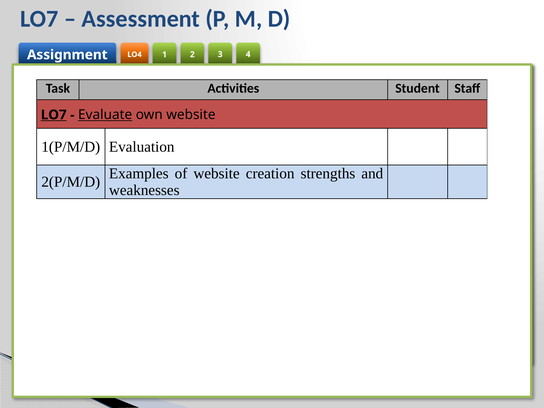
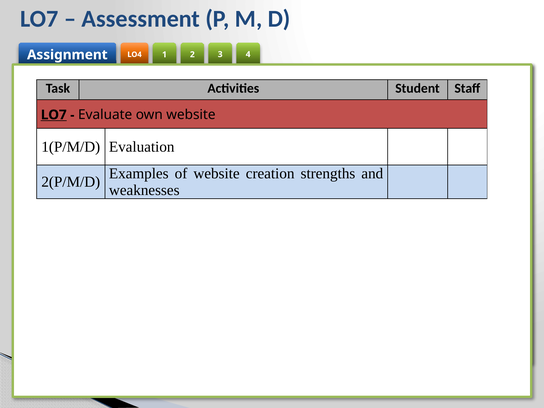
Evaluate underline: present -> none
